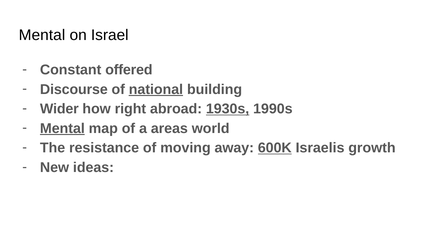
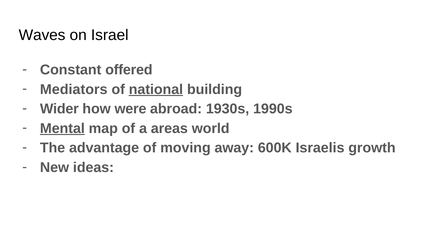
Mental at (42, 35): Mental -> Waves
Discourse: Discourse -> Mediators
right: right -> were
1930s underline: present -> none
resistance: resistance -> advantage
600K underline: present -> none
